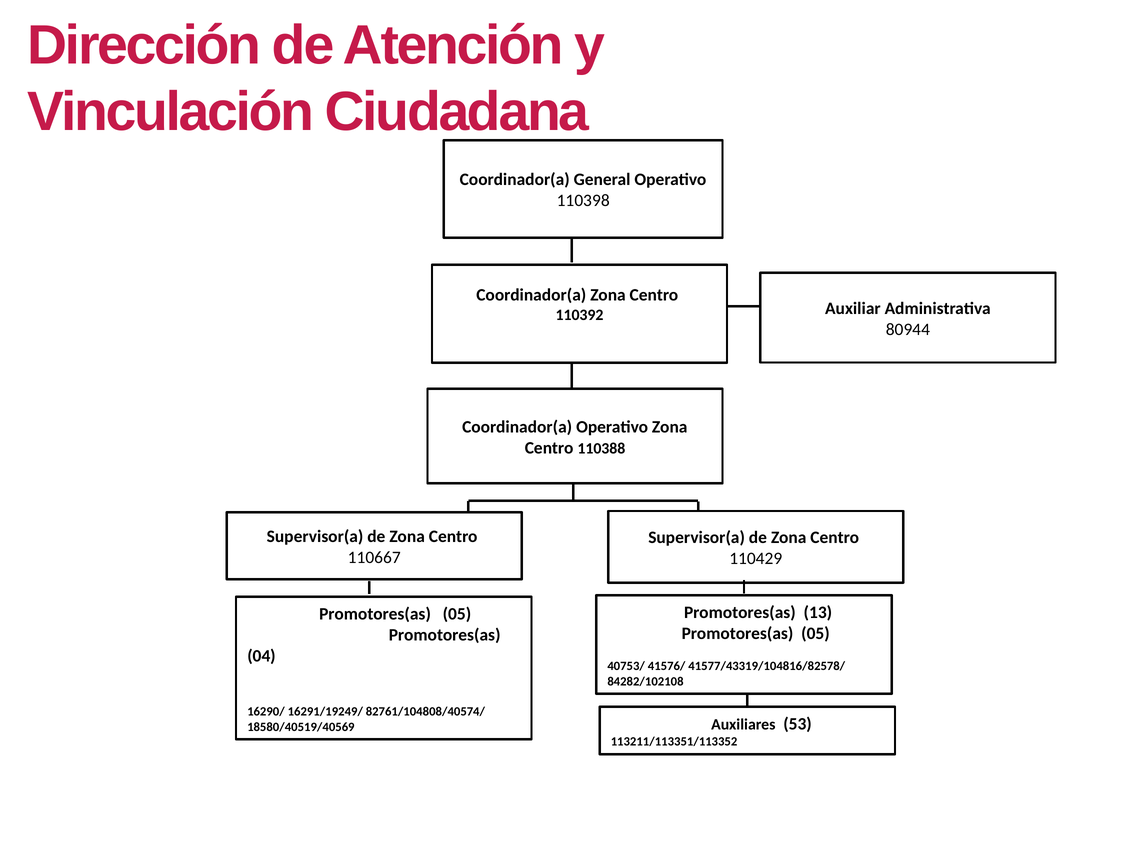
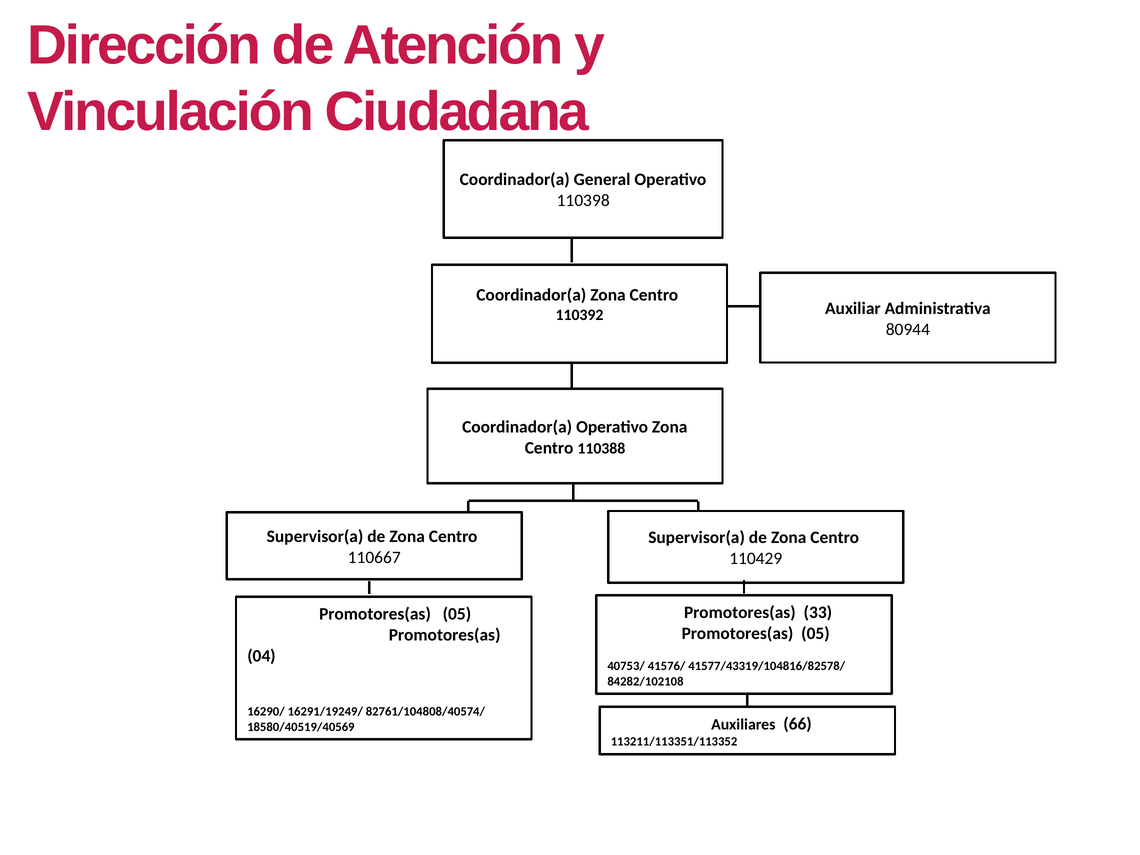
13: 13 -> 33
53: 53 -> 66
